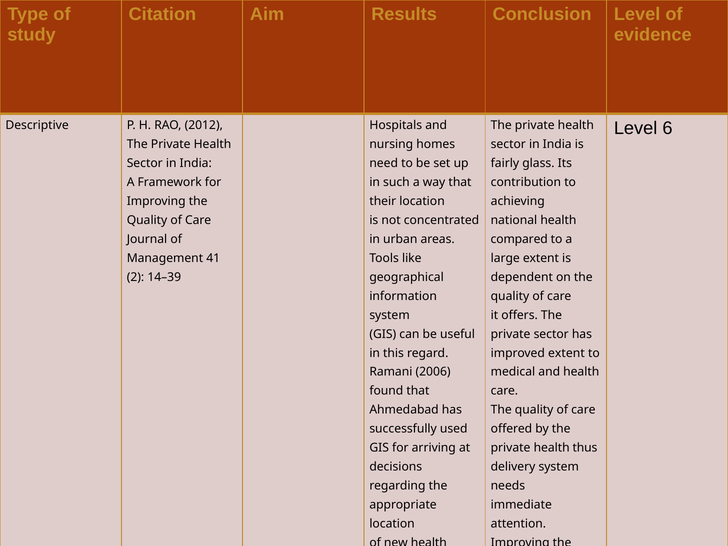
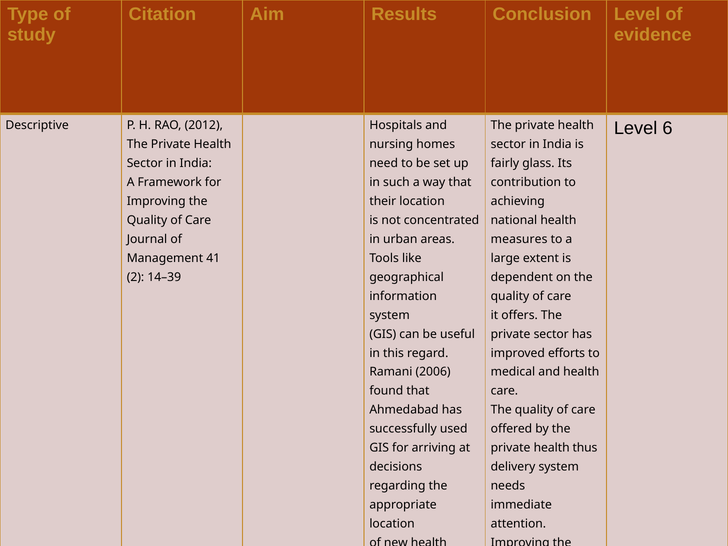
compared at (519, 239): compared -> measures
improved extent: extent -> efforts
